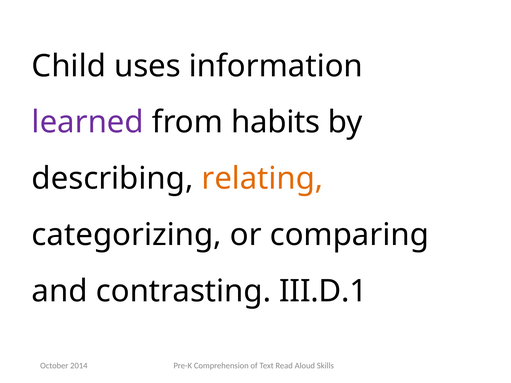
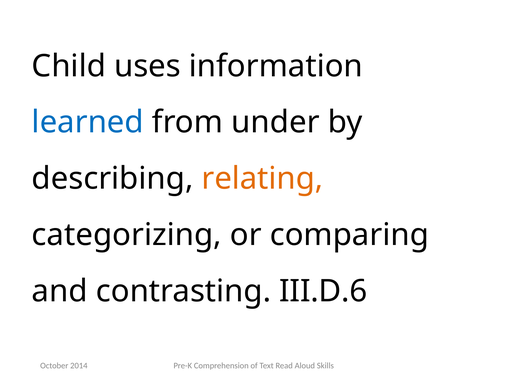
learned colour: purple -> blue
habits: habits -> under
III.D.1: III.D.1 -> III.D.6
